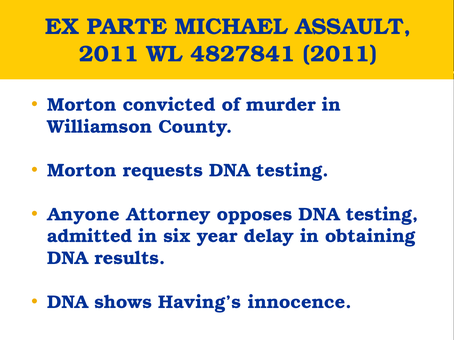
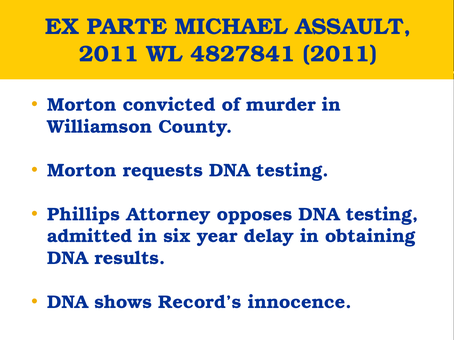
Anyone: Anyone -> Phillips
Having’s: Having’s -> Record’s
